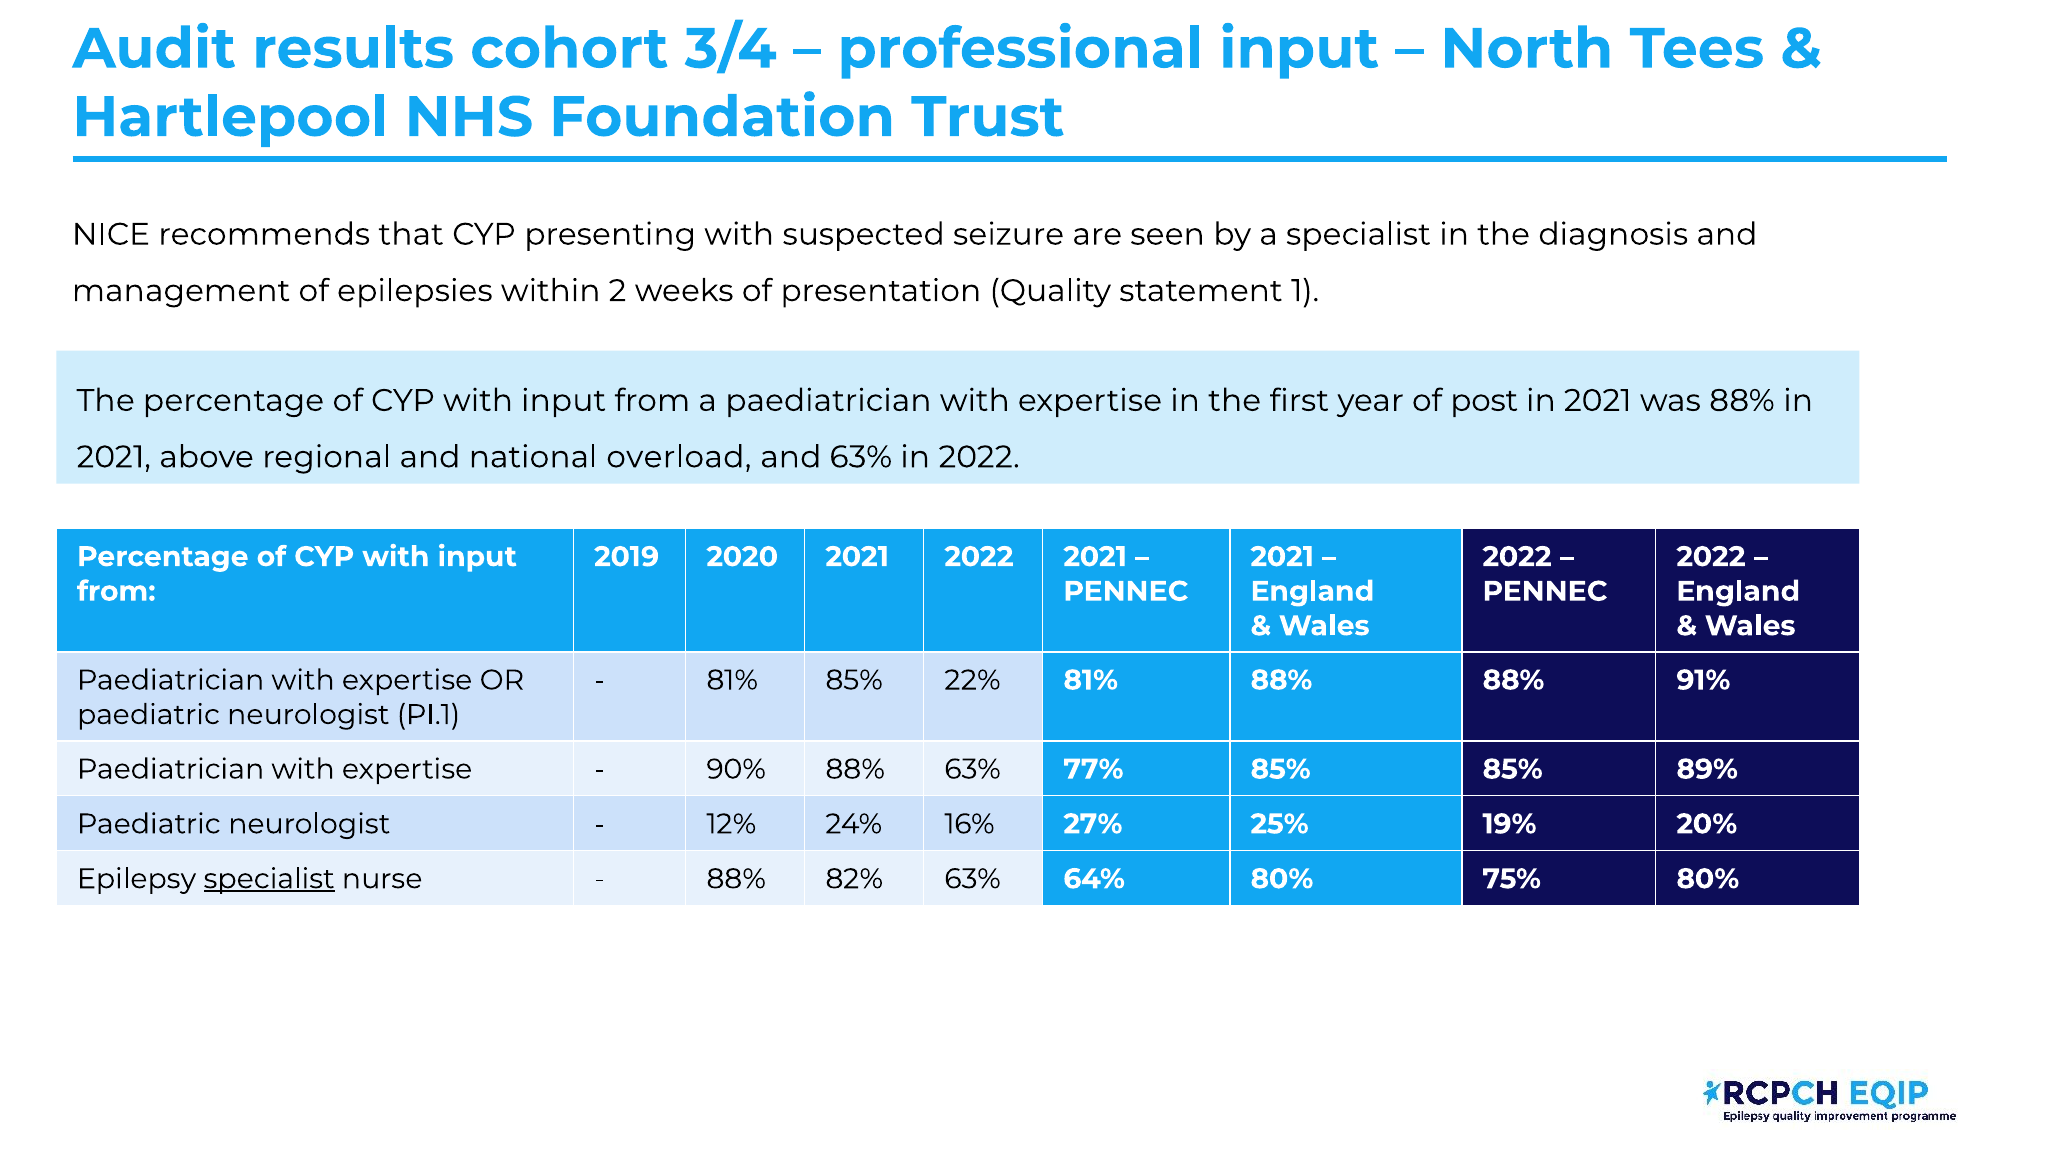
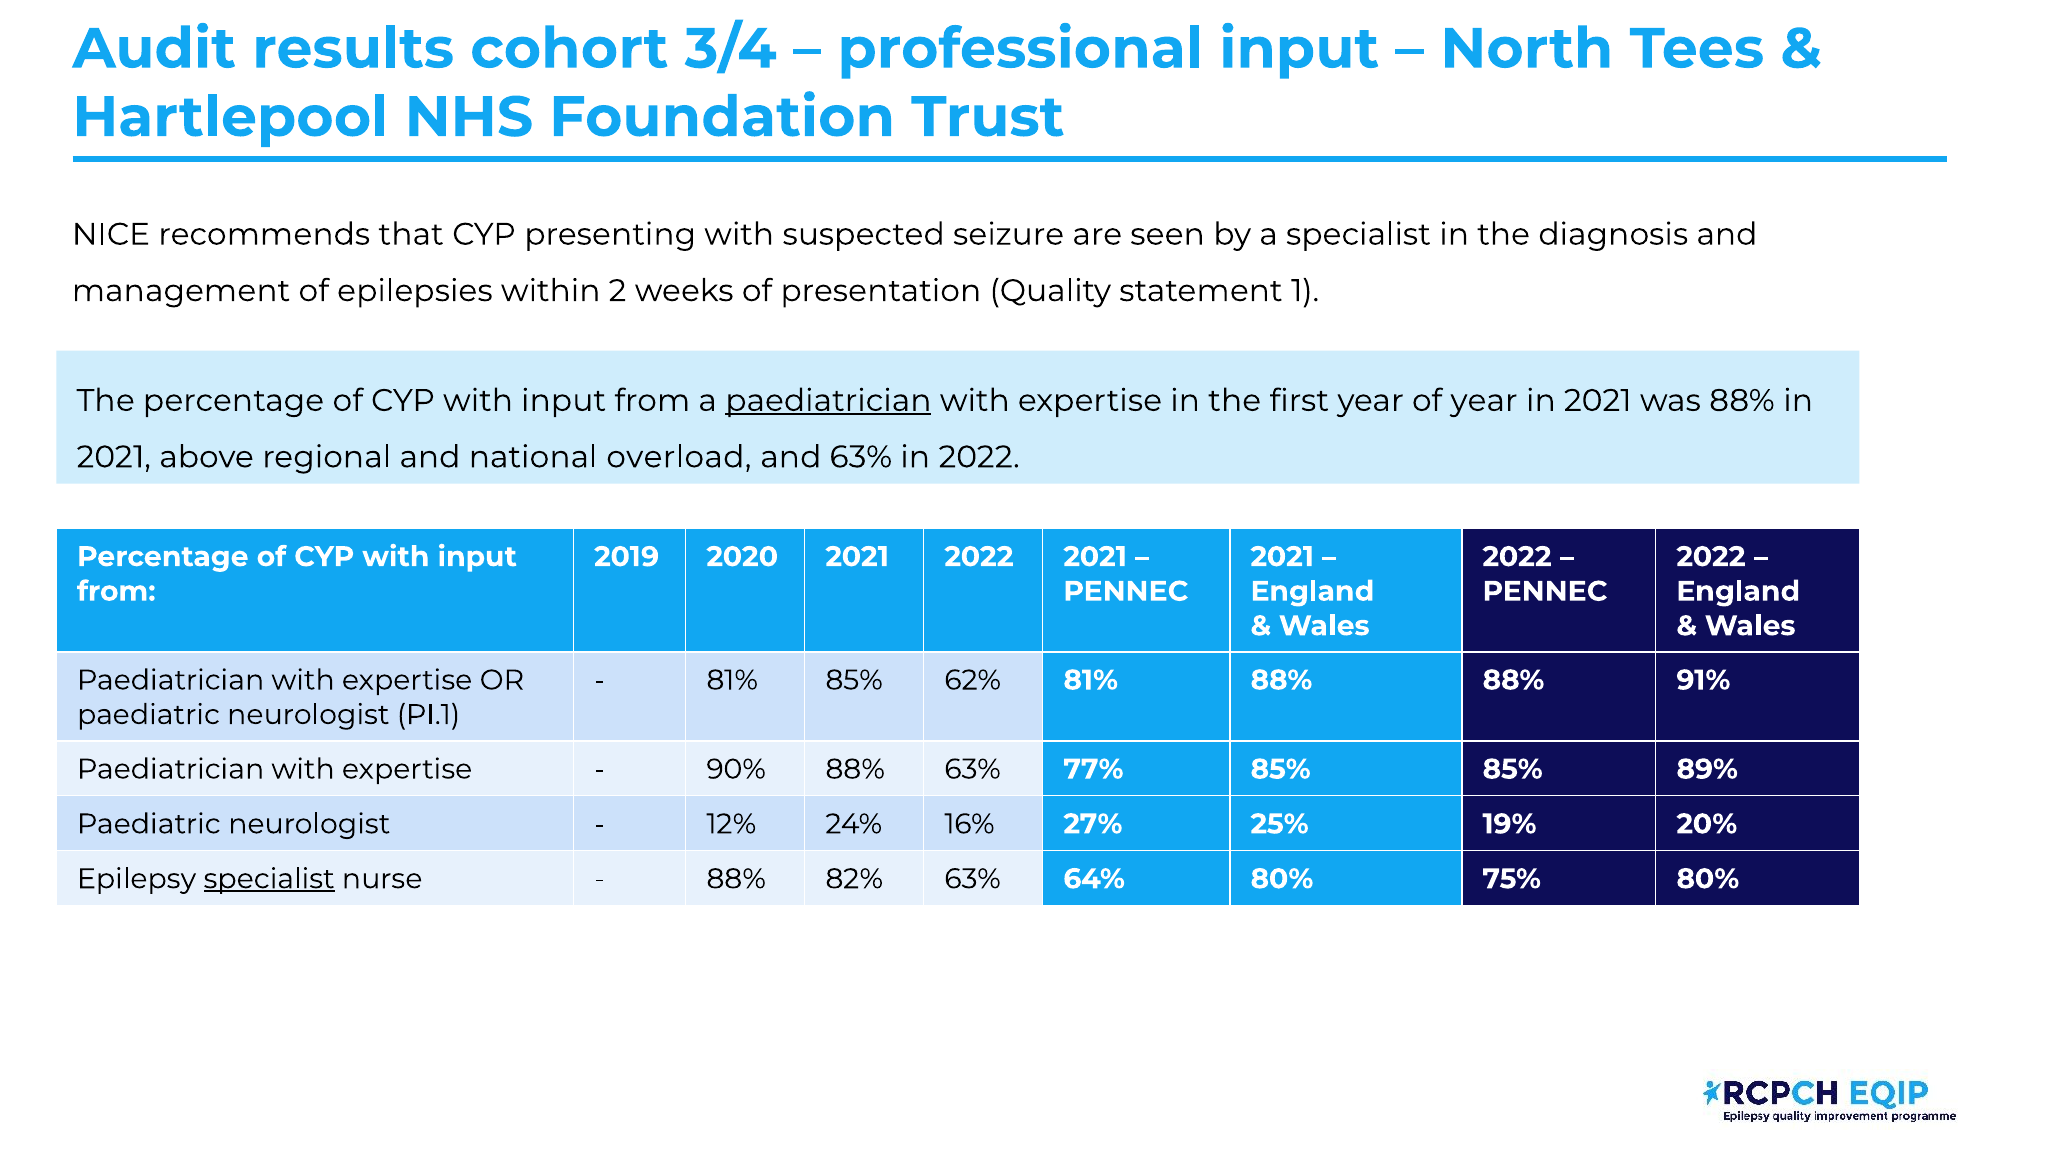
paediatrician at (828, 401) underline: none -> present
of post: post -> year
22%: 22% -> 62%
